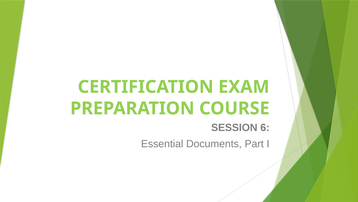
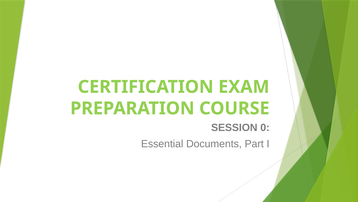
6: 6 -> 0
